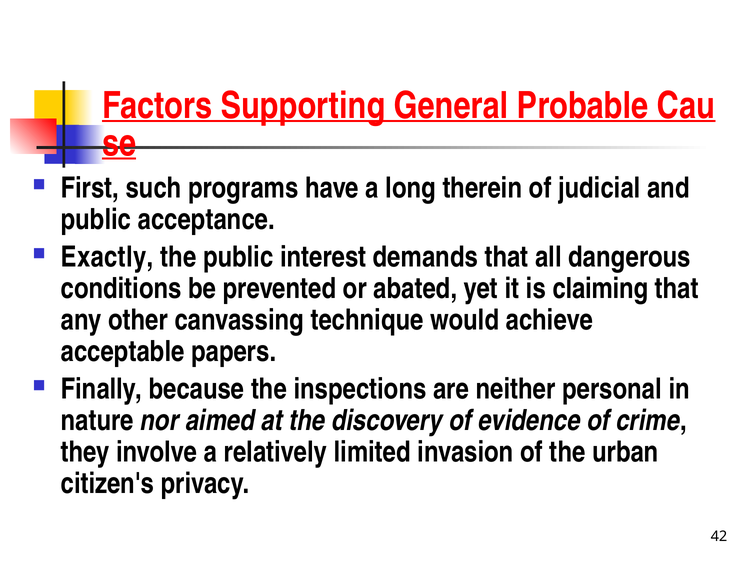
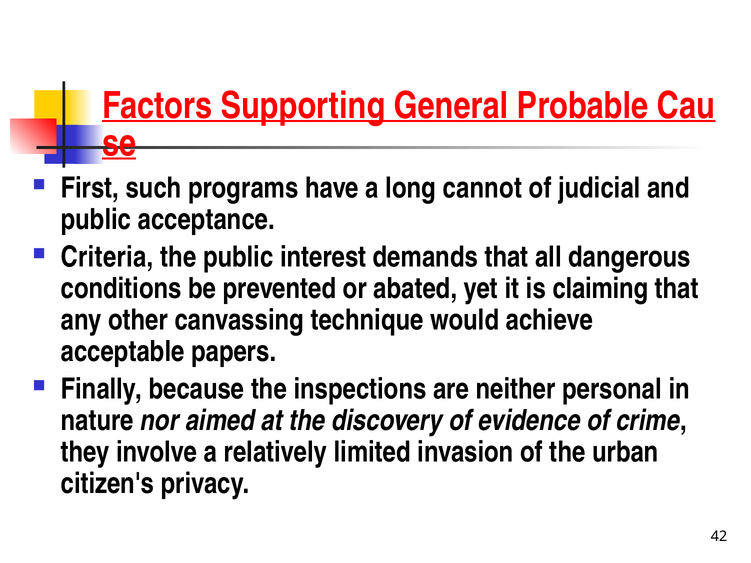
therein: therein -> cannot
Exactly: Exactly -> Criteria
